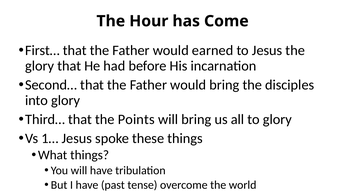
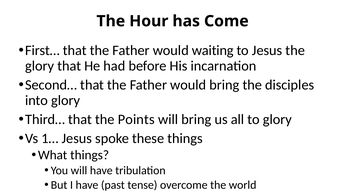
earned: earned -> waiting
